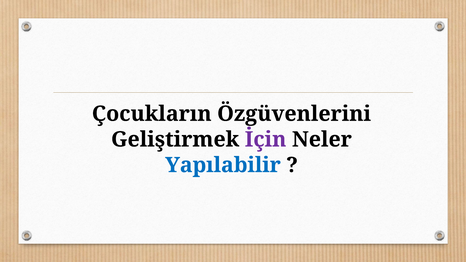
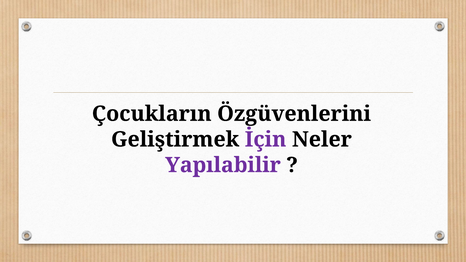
Yapılabilir colour: blue -> purple
